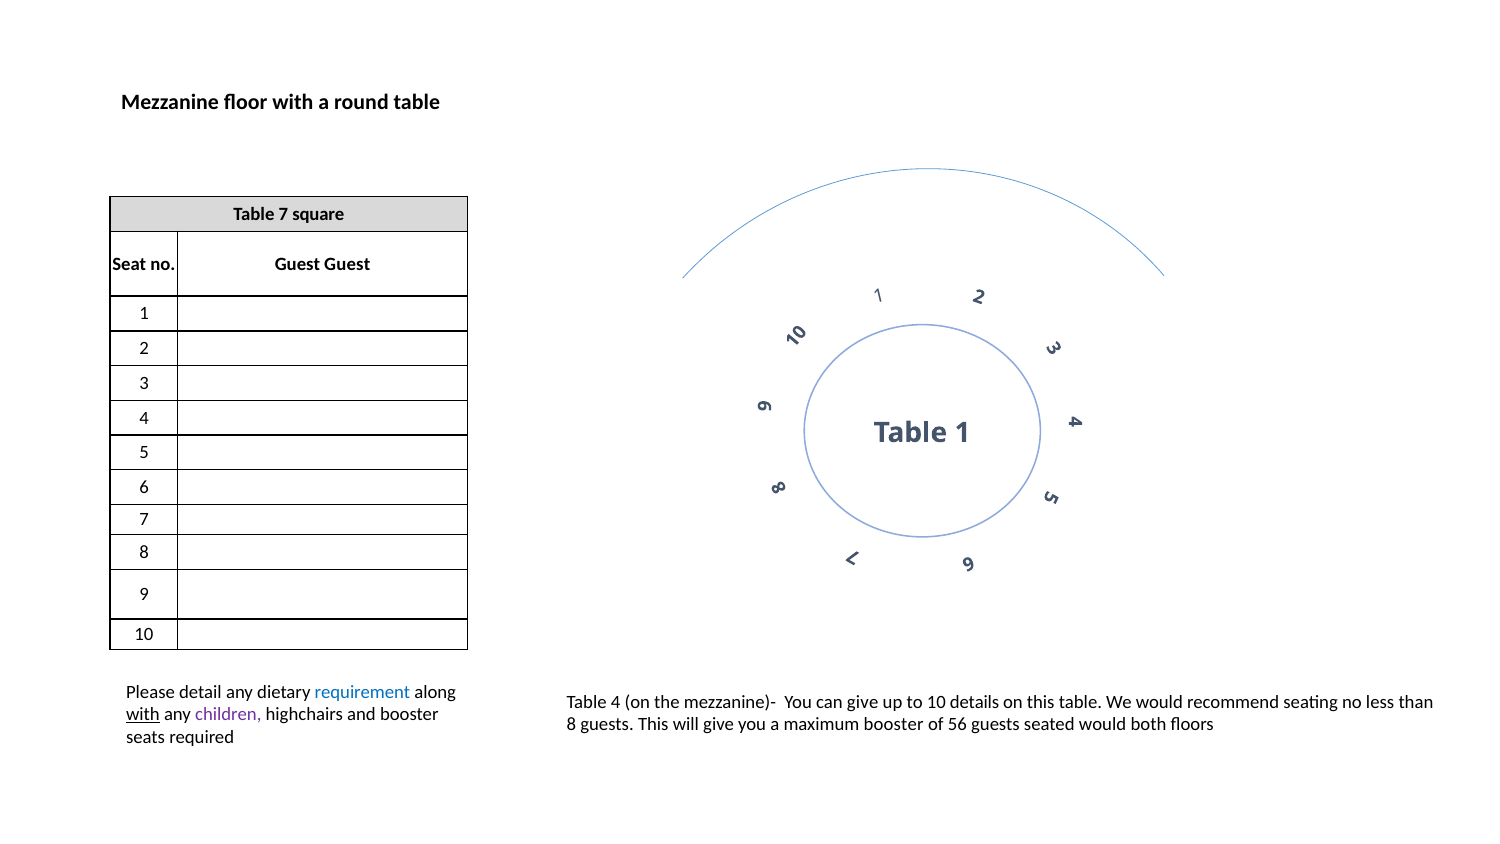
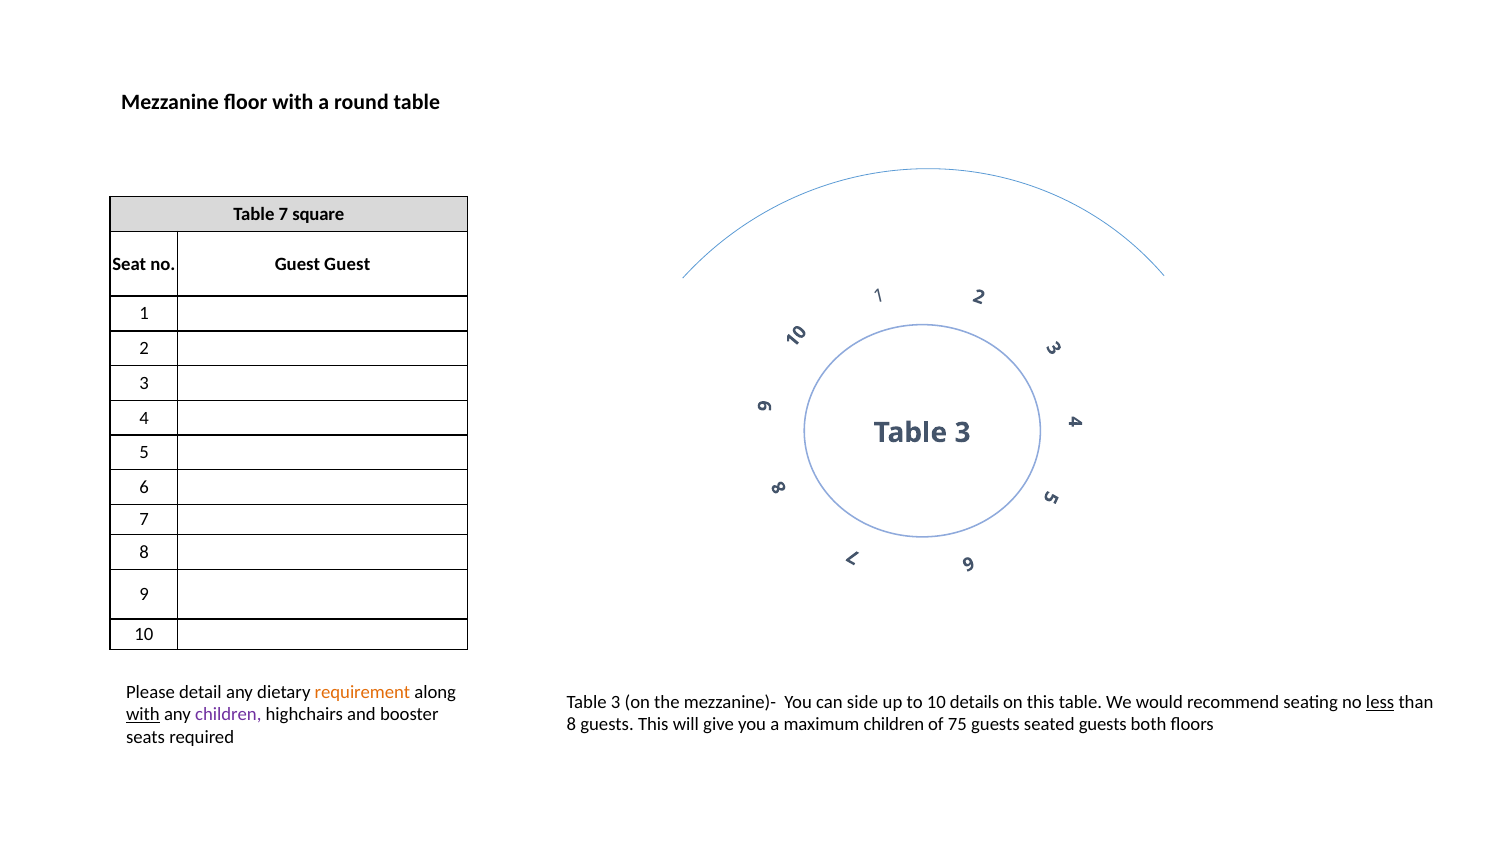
1 at (963, 433): 1 -> 3
requirement colour: blue -> orange
4 at (616, 702): 4 -> 3
can give: give -> side
less underline: none -> present
maximum booster: booster -> children
56: 56 -> 75
seated would: would -> guests
